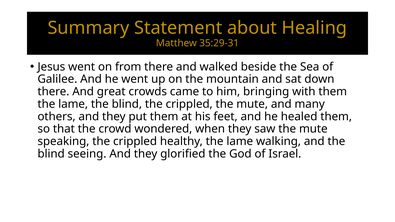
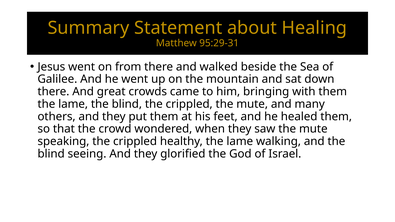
35:29-31: 35:29-31 -> 95:29-31
